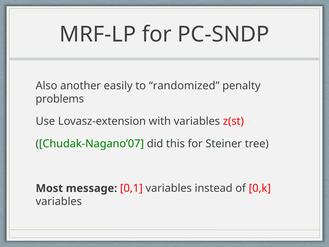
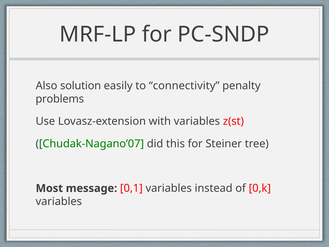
another: another -> solution
randomized: randomized -> connectivity
